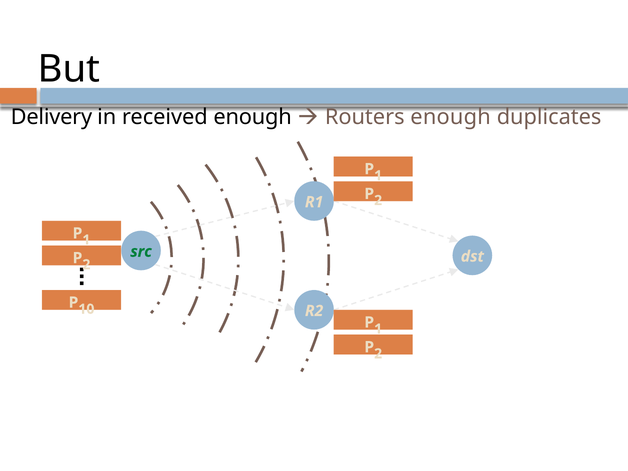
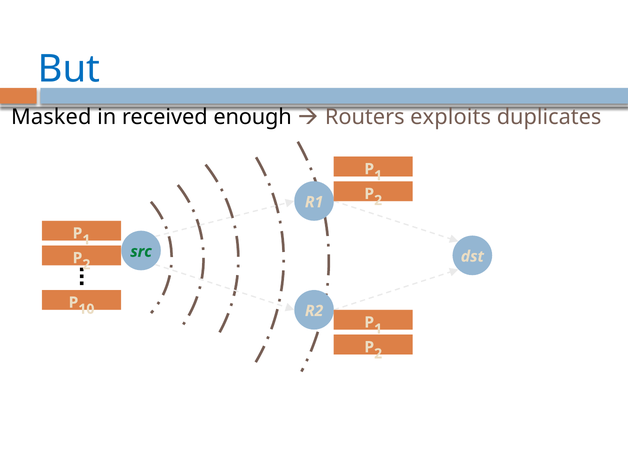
But colour: black -> blue
Delivery: Delivery -> Masked
Routers enough: enough -> exploits
